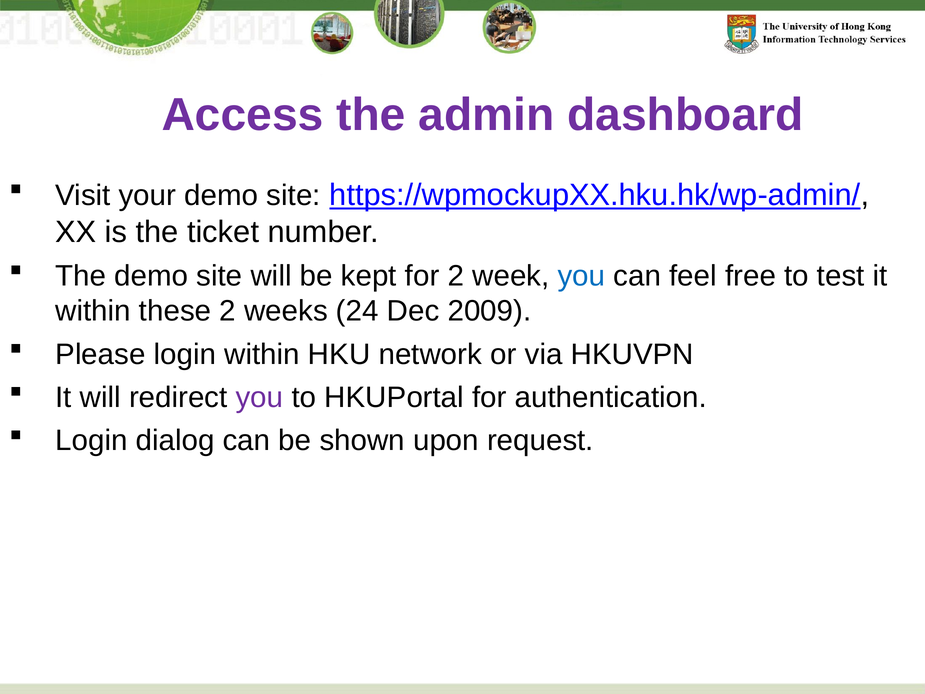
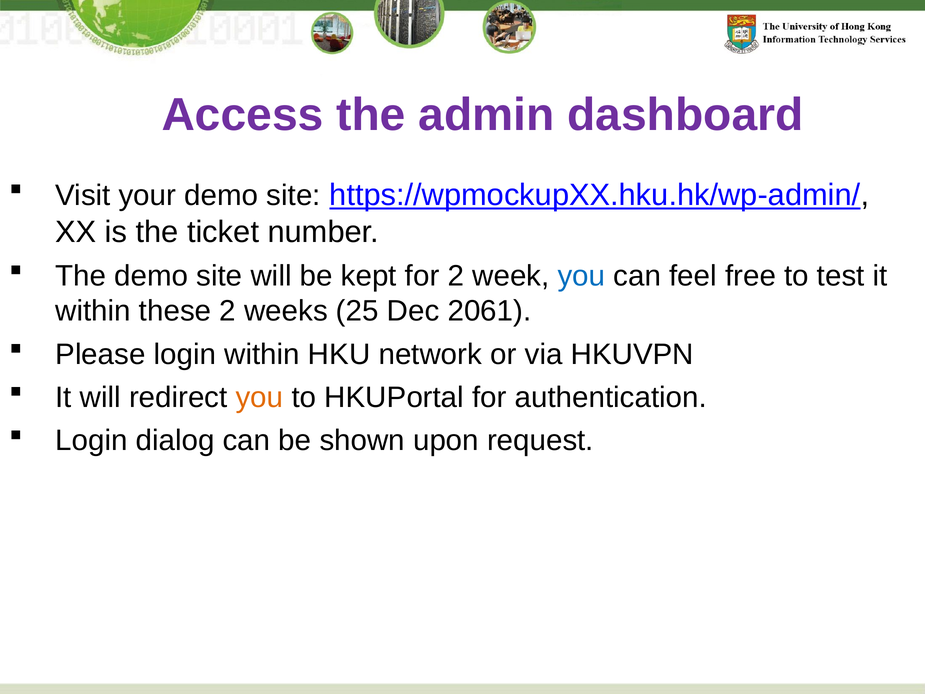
24: 24 -> 25
2009: 2009 -> 2061
you at (260, 397) colour: purple -> orange
